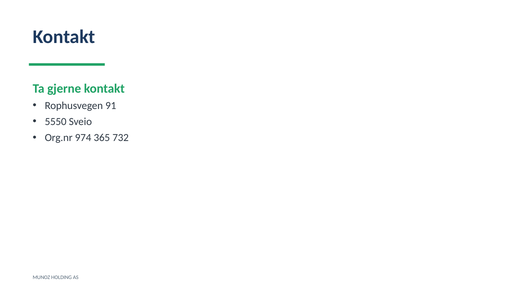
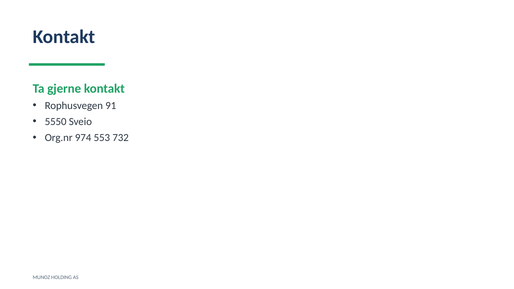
365: 365 -> 553
